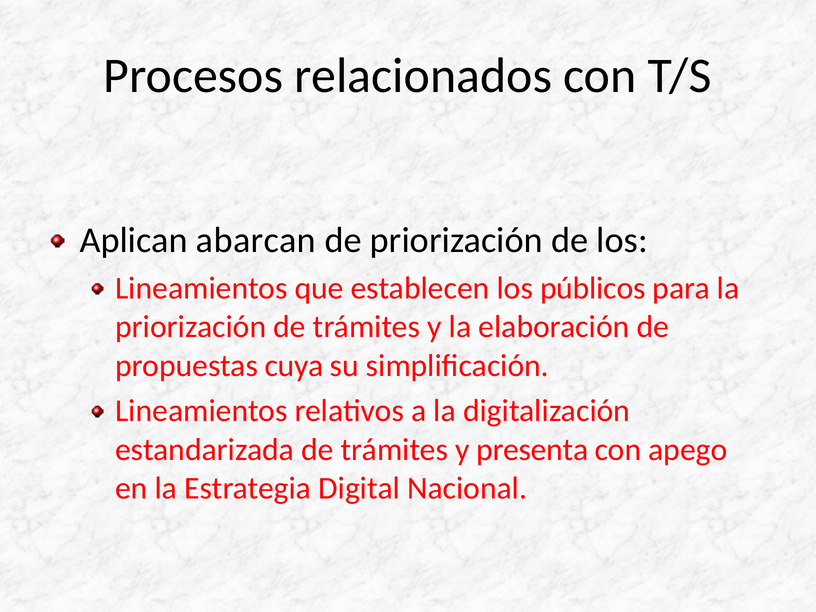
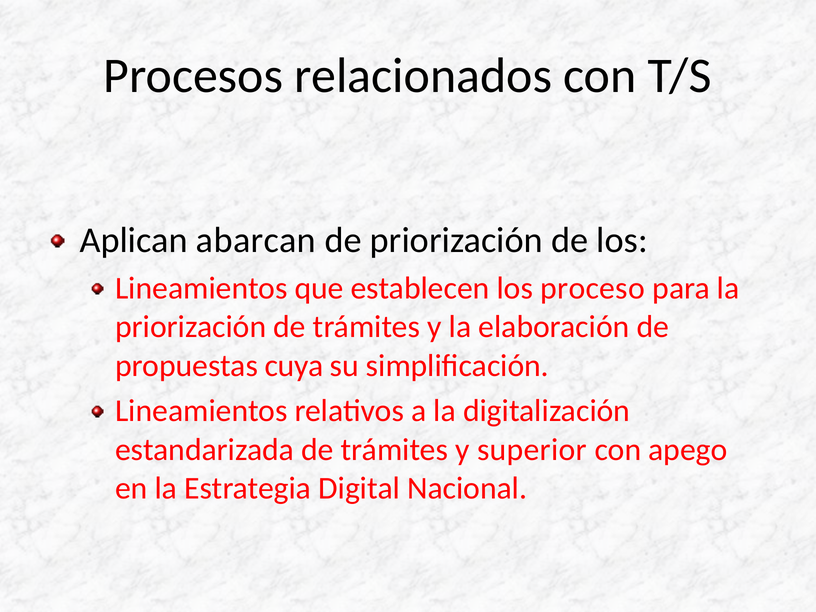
públicos: públicos -> proceso
presenta: presenta -> superior
